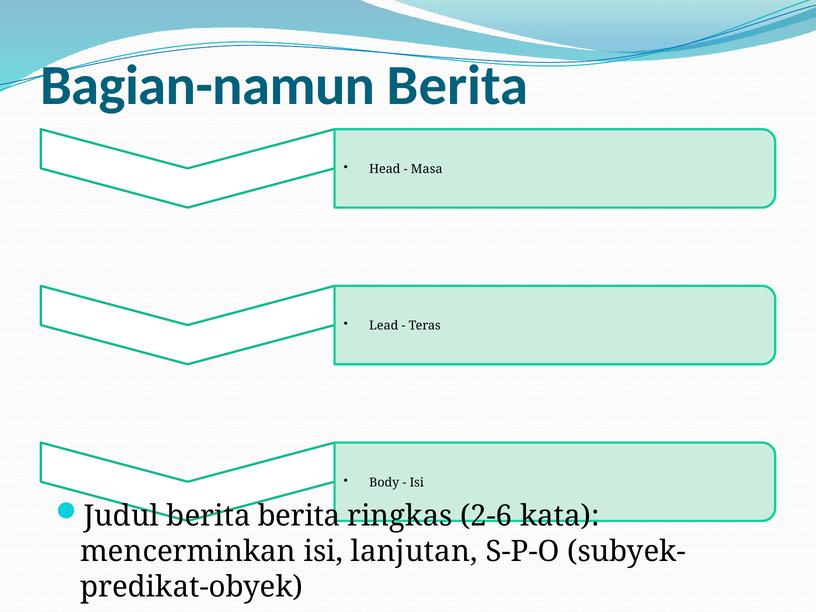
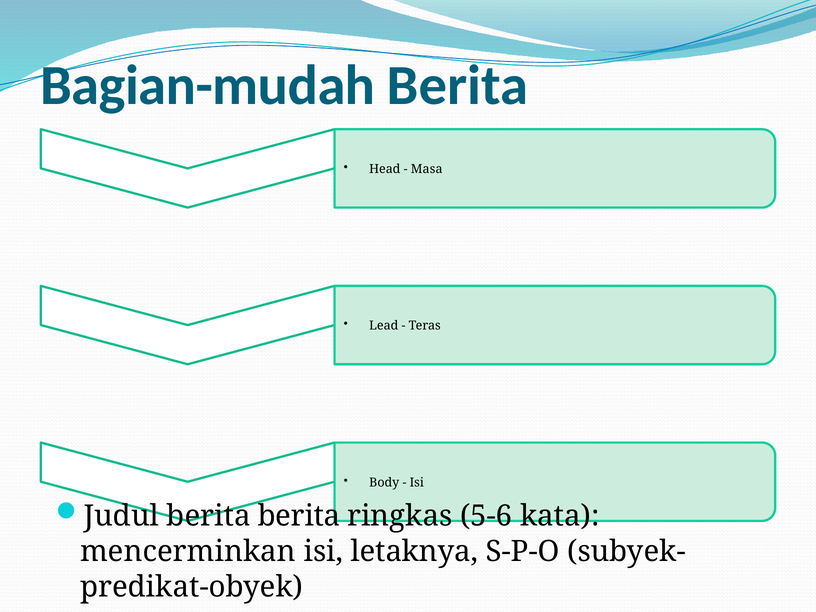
Bagian-namun: Bagian-namun -> Bagian-mudah
2-6: 2-6 -> 5-6
lanjutan: lanjutan -> letaknya
